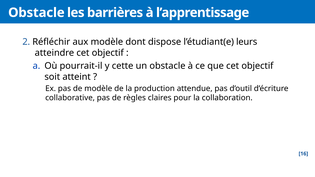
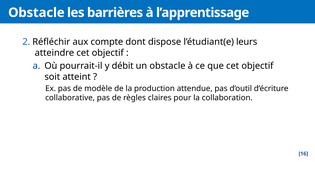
aux modèle: modèle -> compte
cette: cette -> débit
